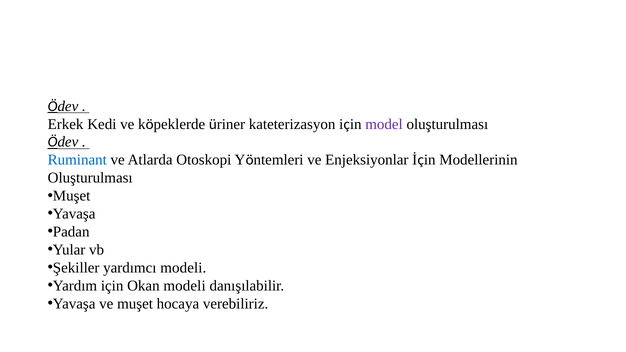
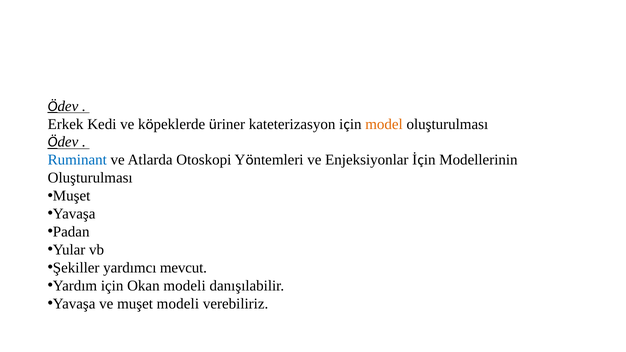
model colour: purple -> orange
yardımcı modeli: modeli -> mevcut
muşet hocaya: hocaya -> modeli
